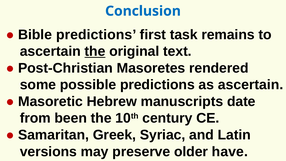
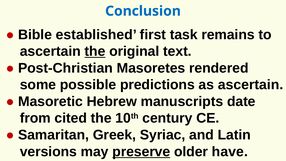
Bible predictions: predictions -> established
been: been -> cited
preserve underline: none -> present
